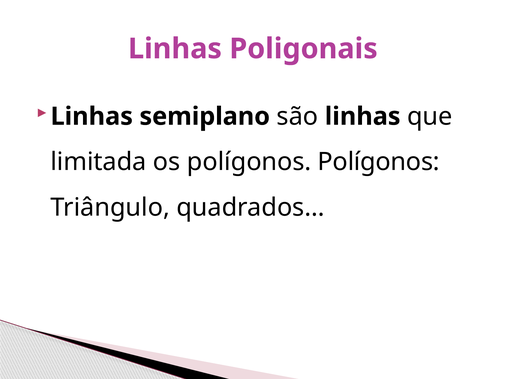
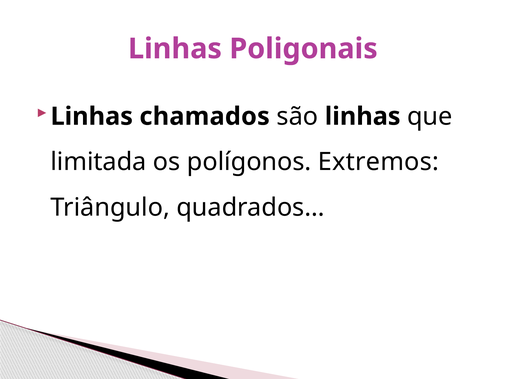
semiplano: semiplano -> chamados
polígonos Polígonos: Polígonos -> Extremos
